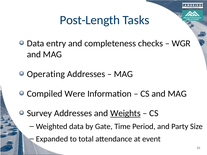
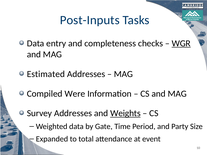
Post-Length: Post-Length -> Post-Inputs
WGR underline: none -> present
Operating: Operating -> Estimated
